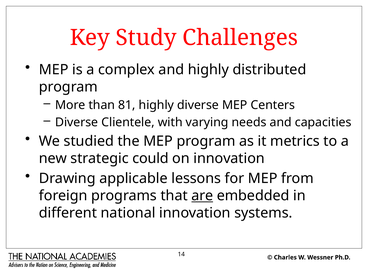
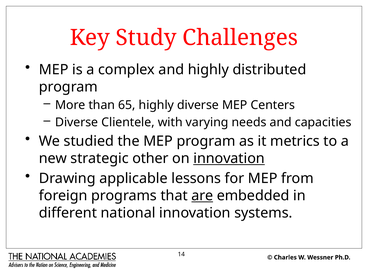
81: 81 -> 65
could: could -> other
innovation at (229, 158) underline: none -> present
